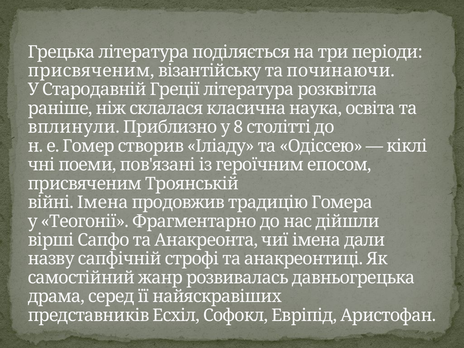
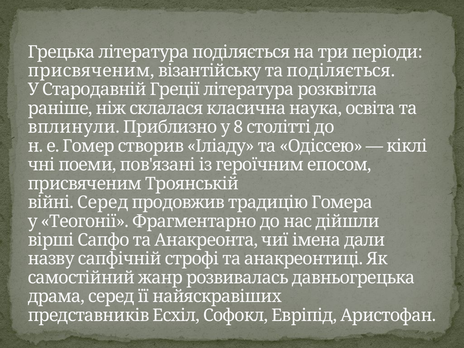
та починаючи: починаючи -> поділяється
війні Імена: Імена -> Серед
